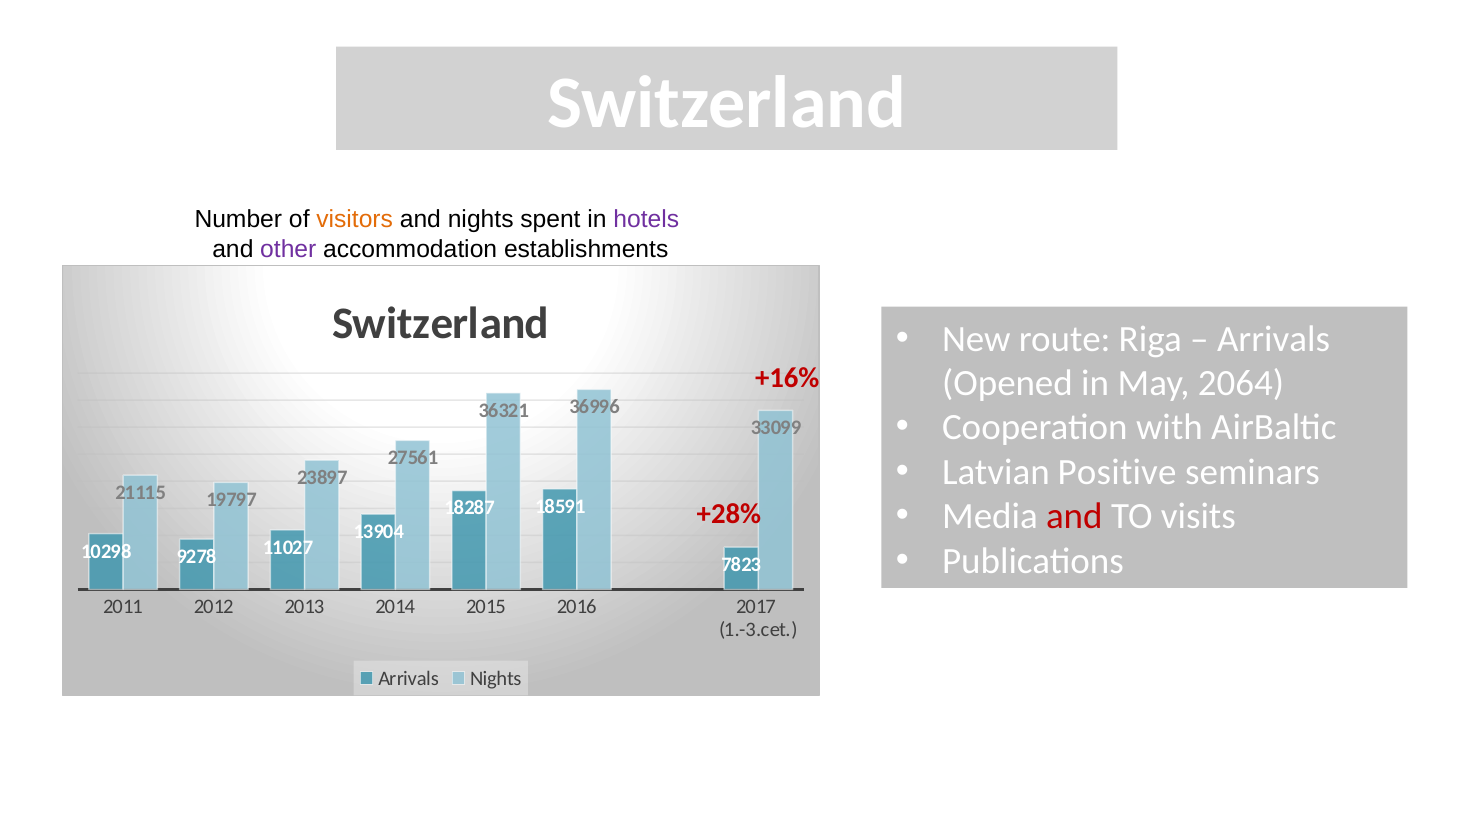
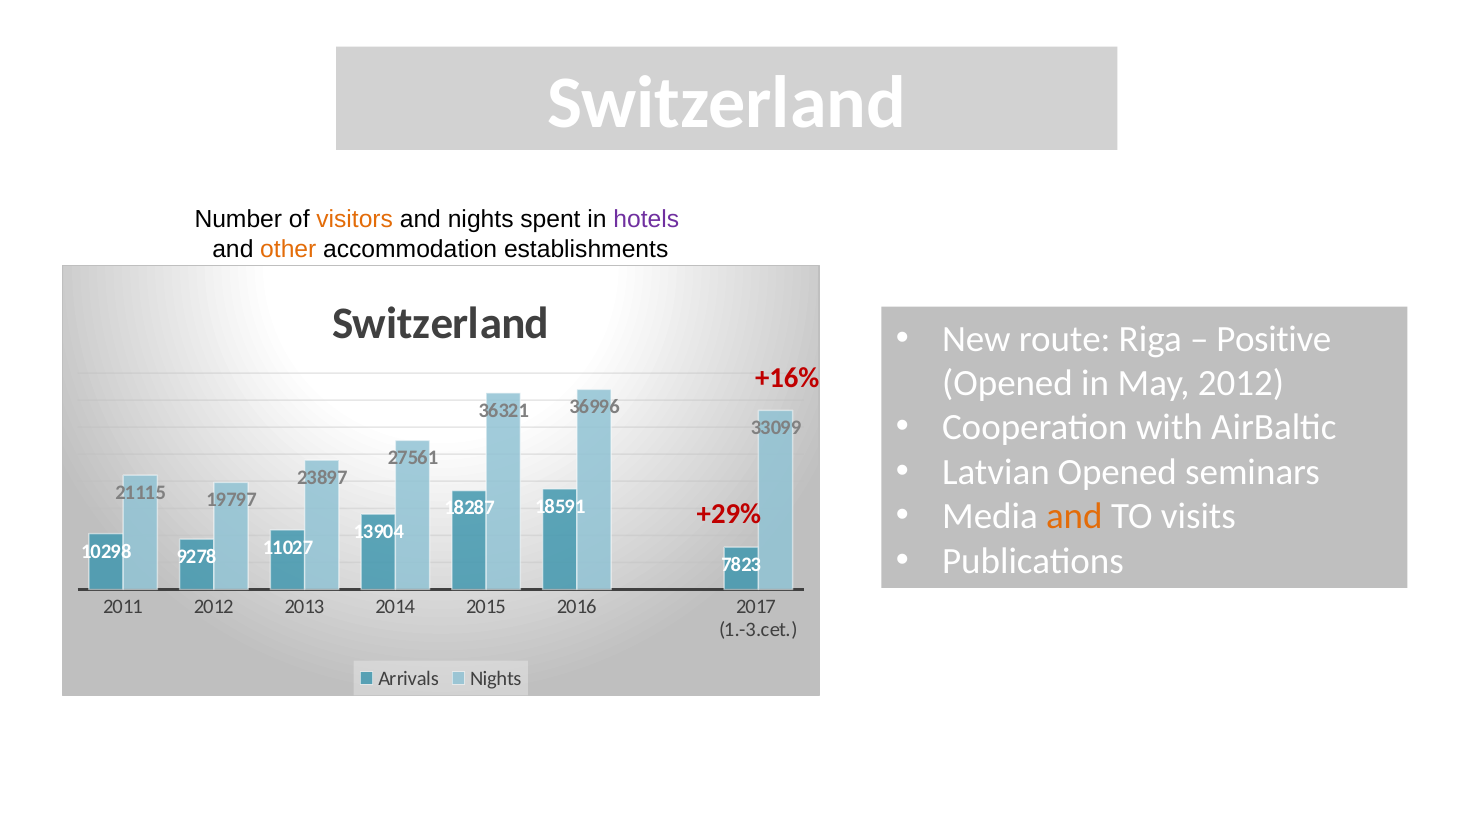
other colour: purple -> orange
Arrivals at (1274, 339): Arrivals -> Positive
May 2064: 2064 -> 2012
Latvian Positive: Positive -> Opened
and at (1074, 517) colour: red -> orange
+28%: +28% -> +29%
